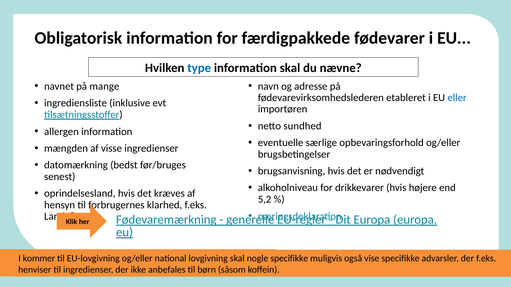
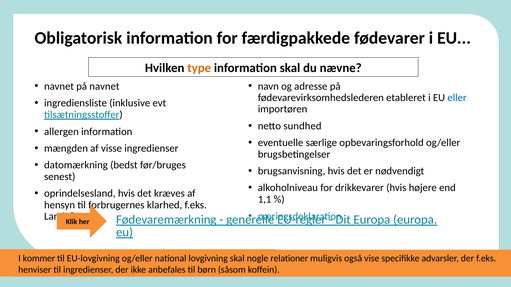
type colour: blue -> orange
på mange: mange -> navnet
5,2: 5,2 -> 1,1
nogle specifikke: specifikke -> relationer
